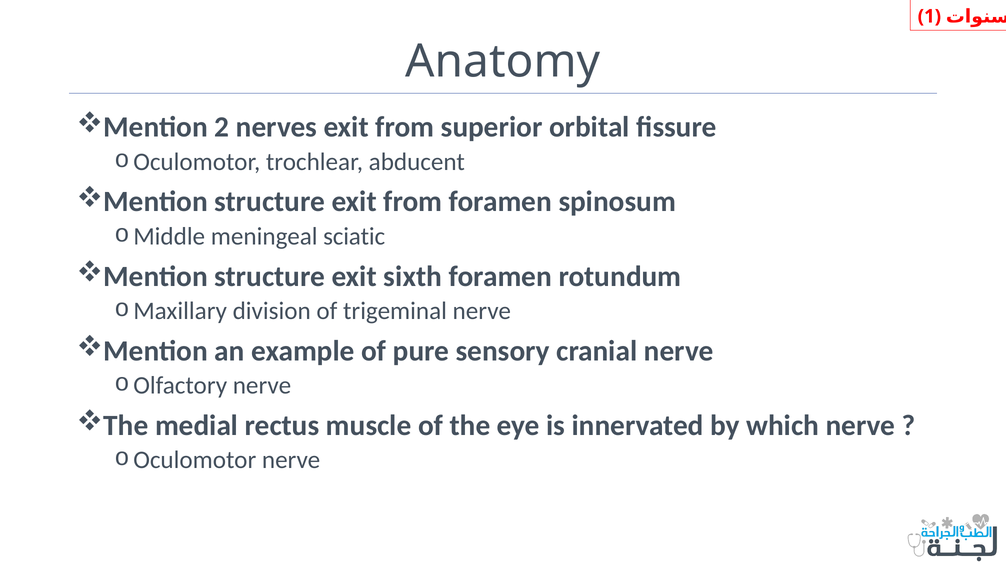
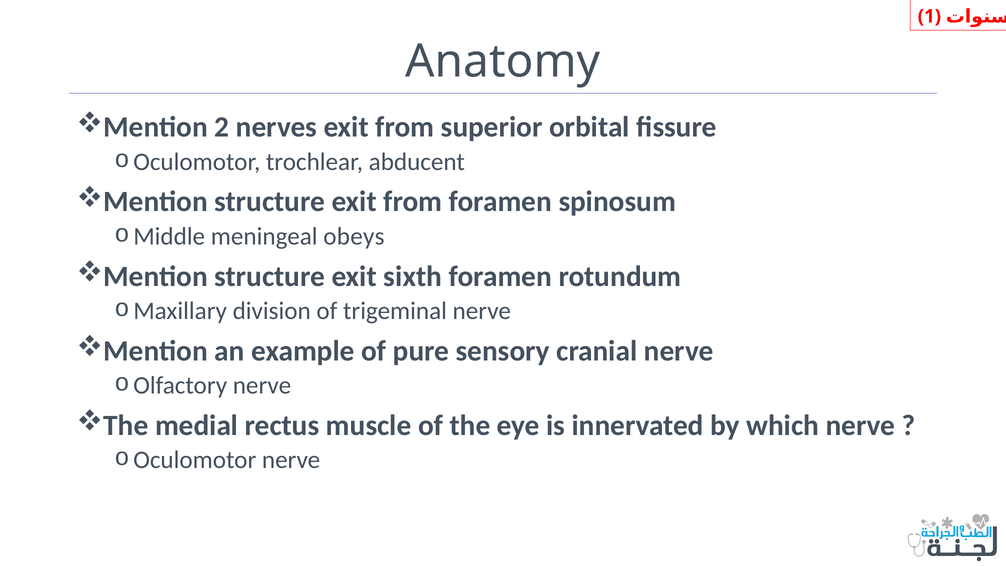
sciatic: sciatic -> obeys
